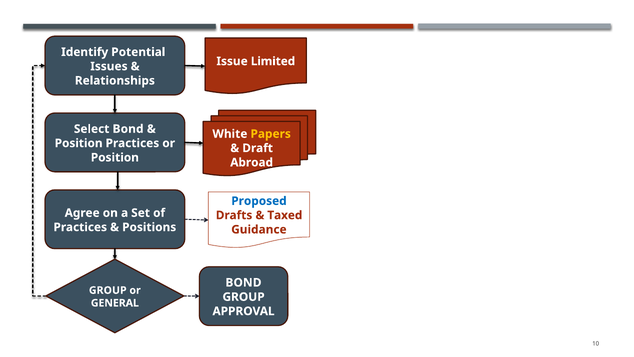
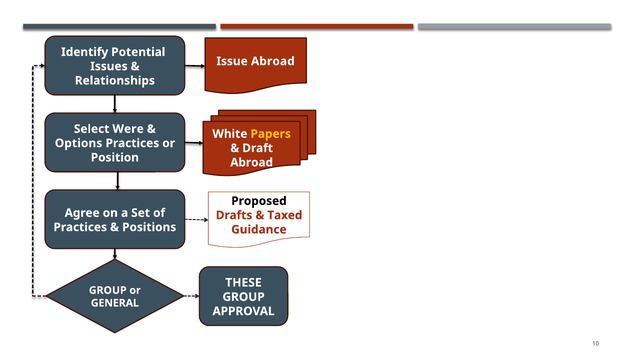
Issue Limited: Limited -> Abroad
Select Bond: Bond -> Were
Position at (79, 143): Position -> Options
Proposed colour: blue -> black
BOND at (243, 282): BOND -> THESE
